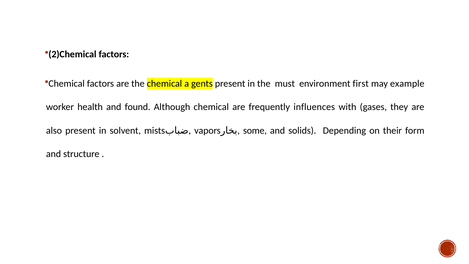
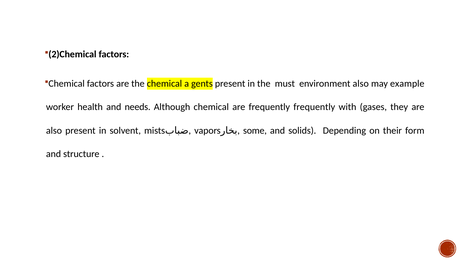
environment first: first -> also
found: found -> needs
frequently influences: influences -> frequently
